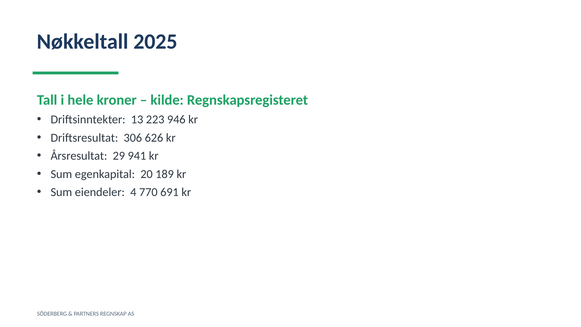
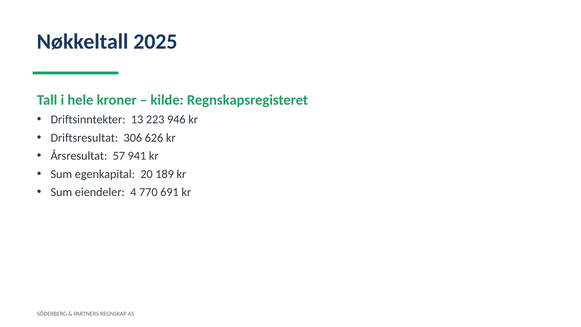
29: 29 -> 57
